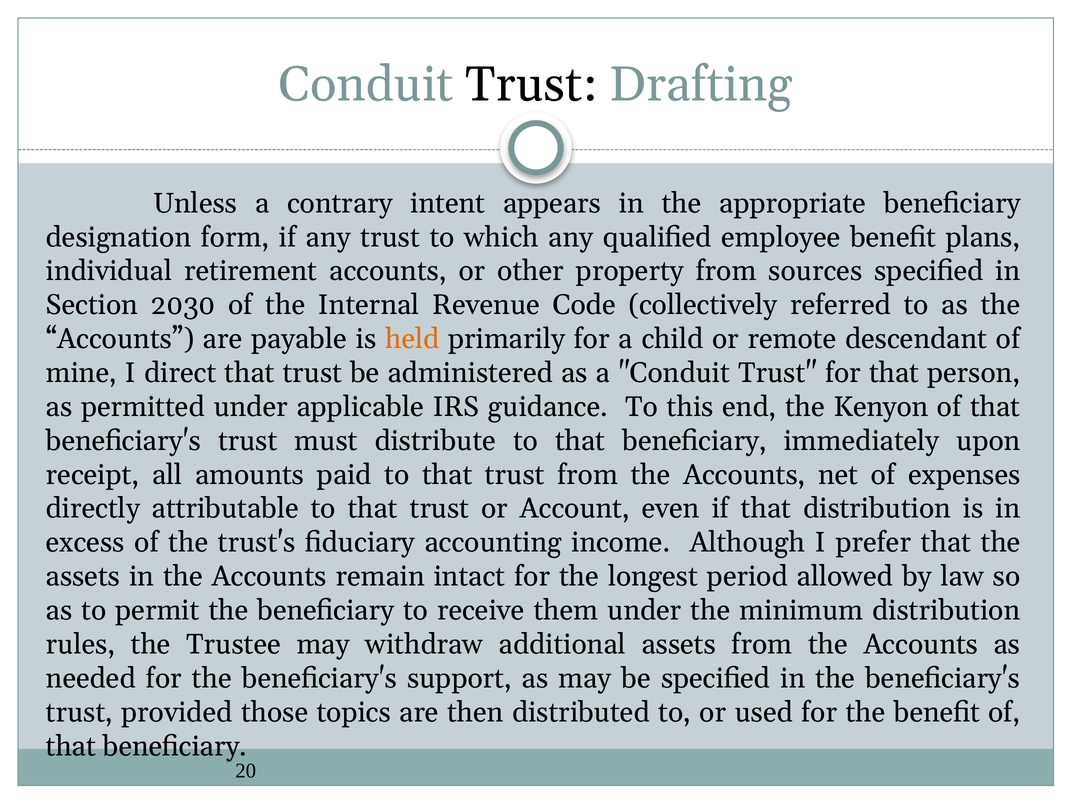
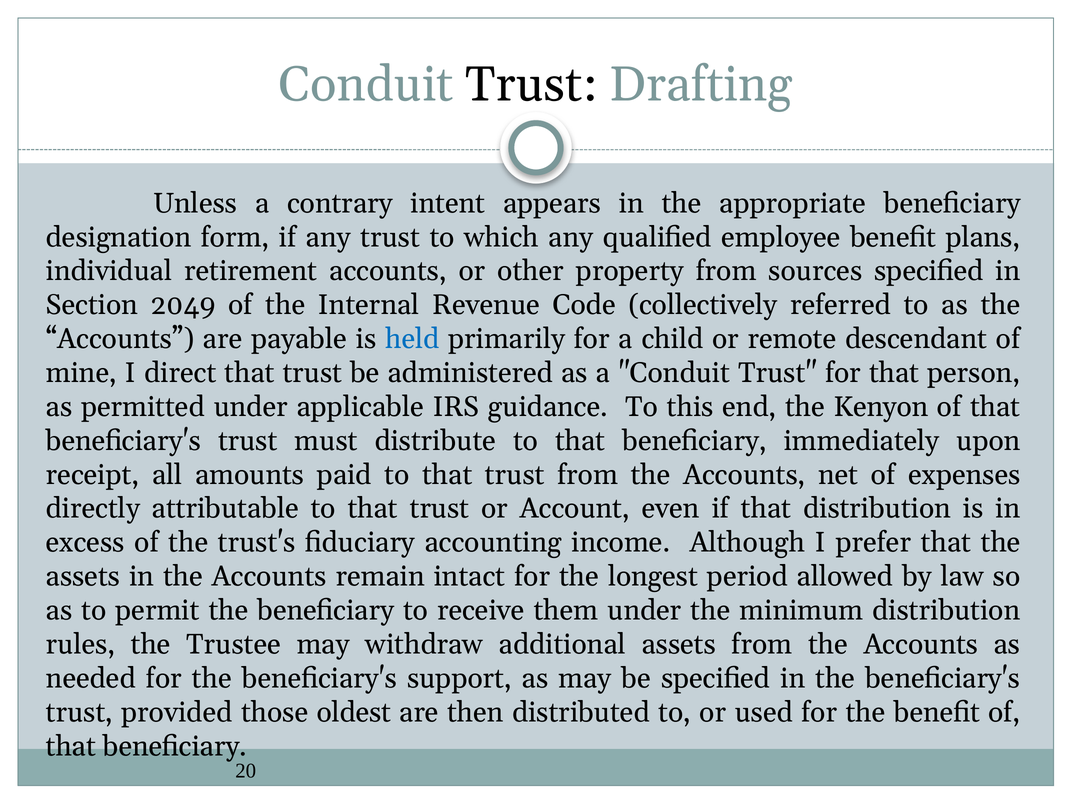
2030: 2030 -> 2049
held colour: orange -> blue
topics: topics -> oldest
